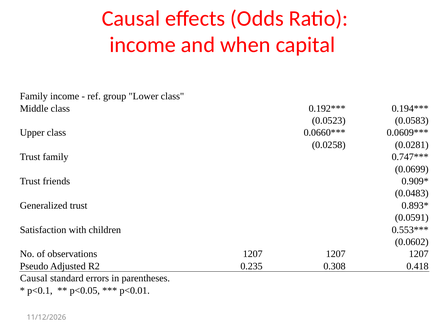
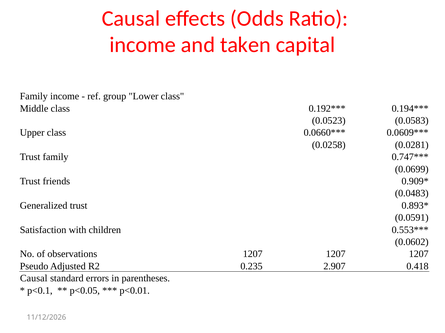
when: when -> taken
0.308: 0.308 -> 2.907
